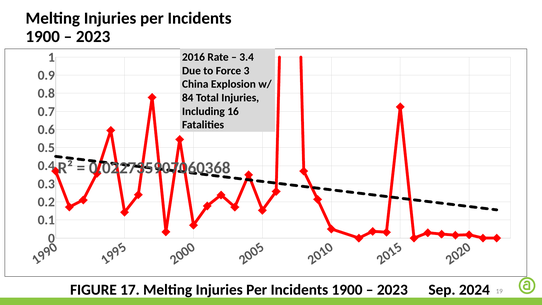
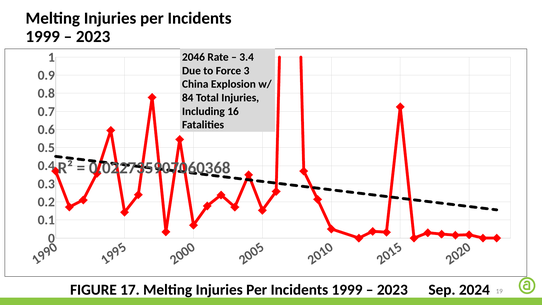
1900 at (43, 36): 1900 -> 1999
2016: 2016 -> 2046
1900 at (347, 290): 1900 -> 1999
